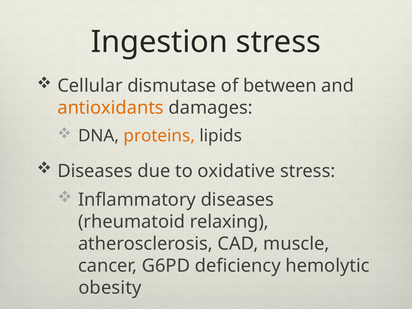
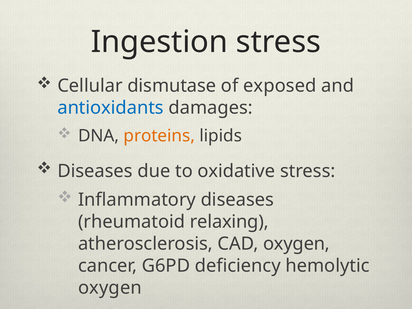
between: between -> exposed
antioxidants colour: orange -> blue
CAD muscle: muscle -> oxygen
obesity at (110, 288): obesity -> oxygen
